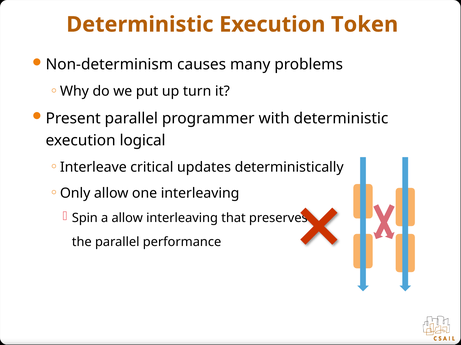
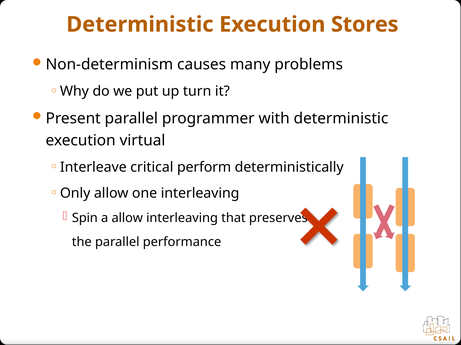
Token: Token -> Stores
logical: logical -> virtual
updates: updates -> perform
